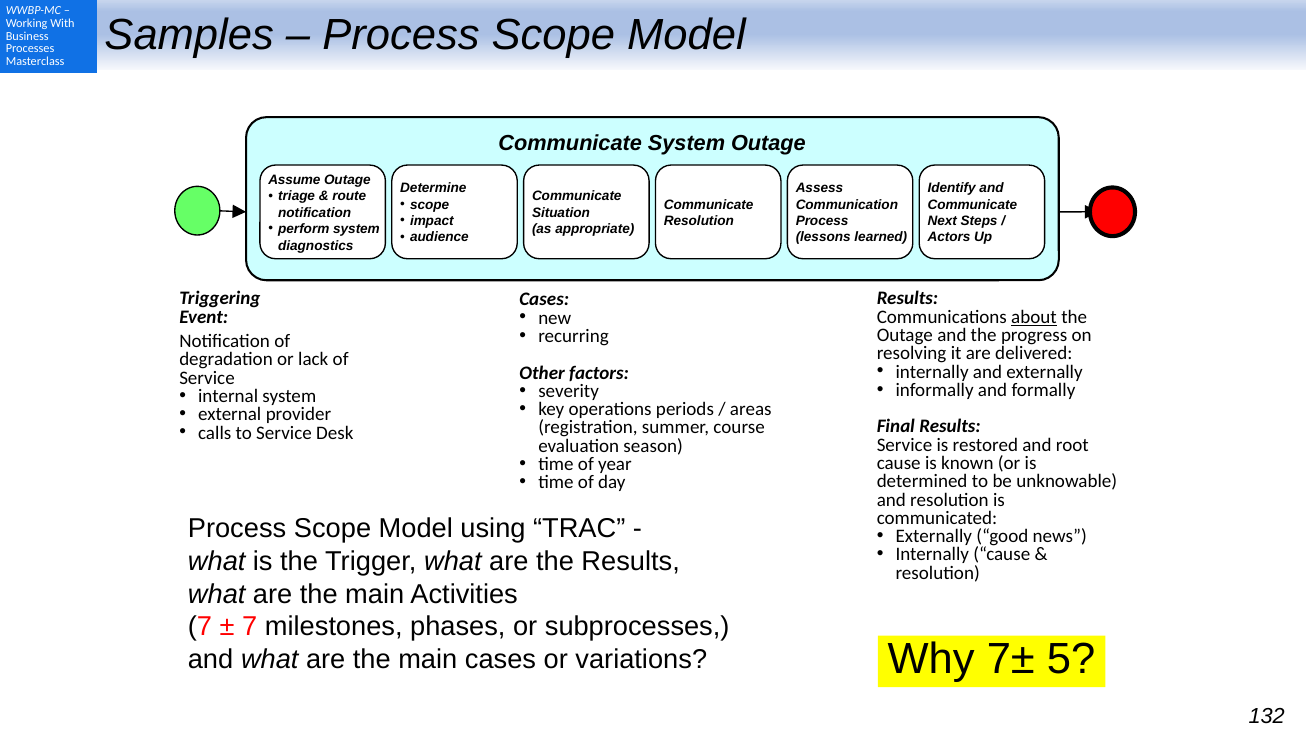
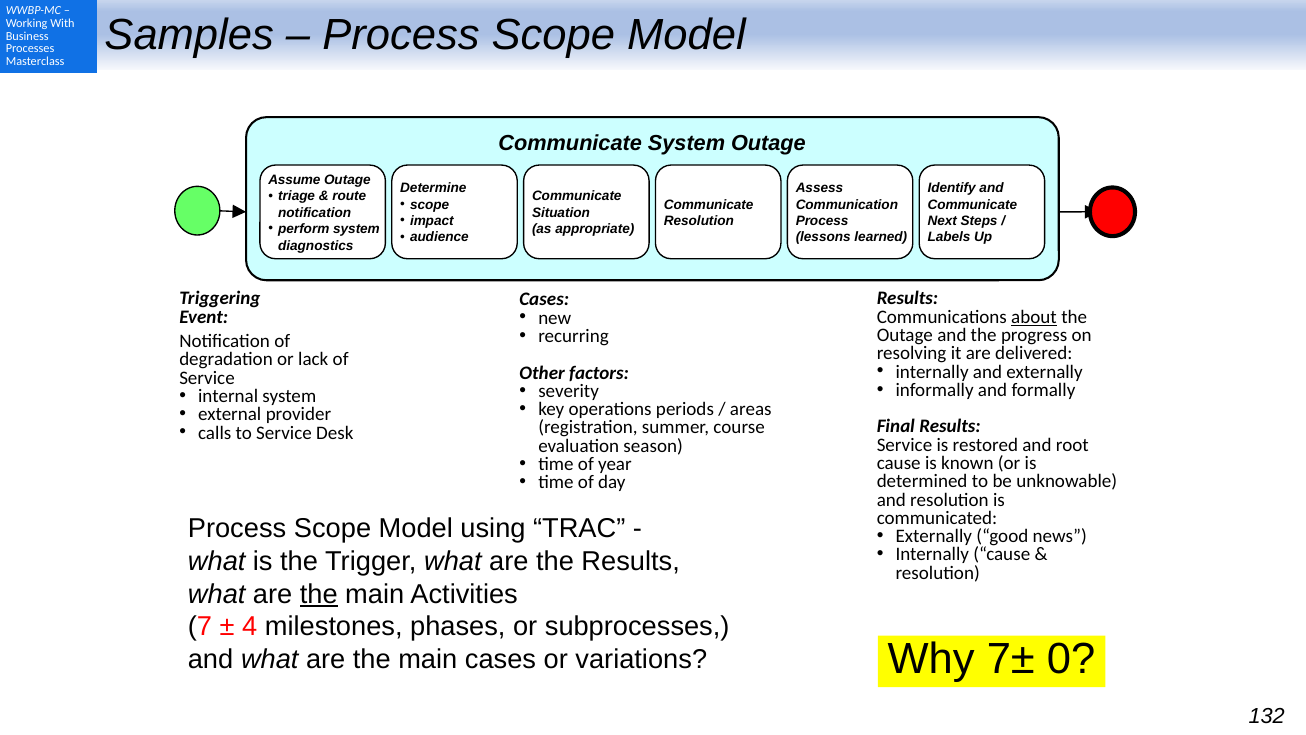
Actors: Actors -> Labels
the at (319, 594) underline: none -> present
7 at (250, 627): 7 -> 4
5: 5 -> 0
